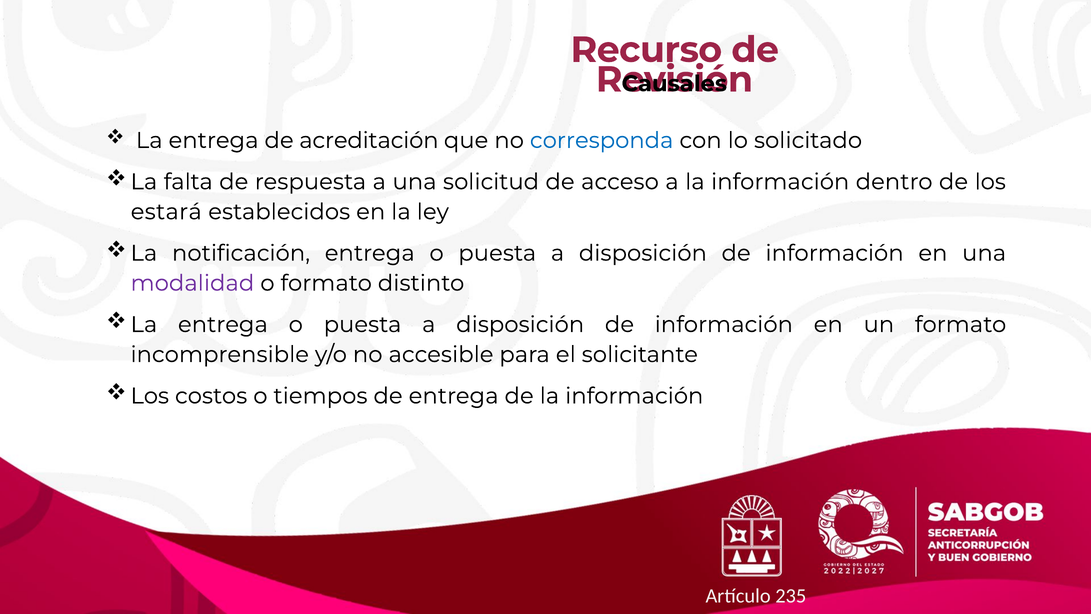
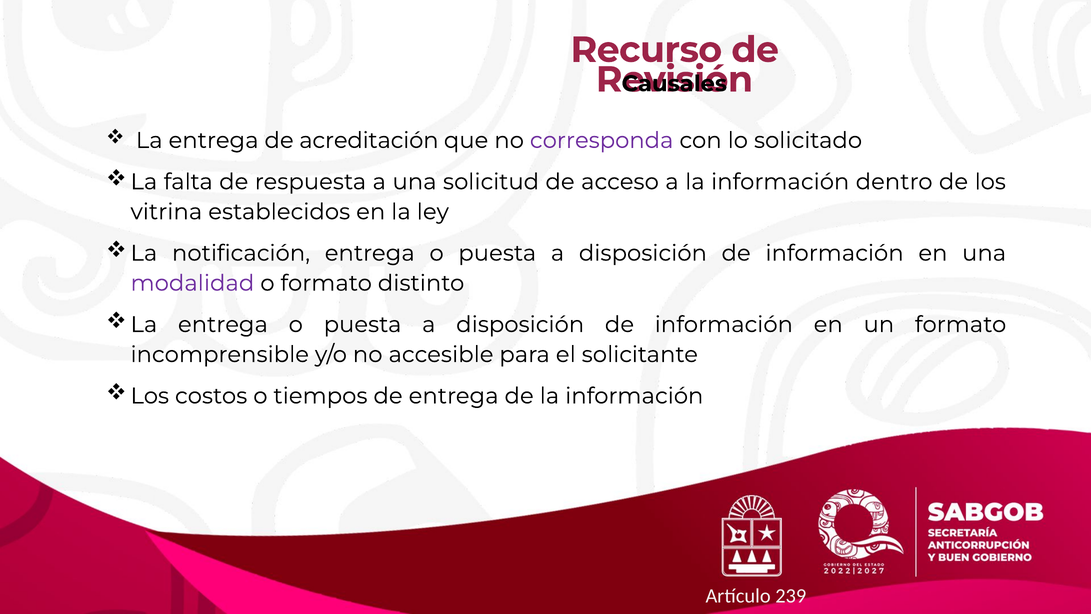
corresponda colour: blue -> purple
estará: estará -> vitrina
235: 235 -> 239
